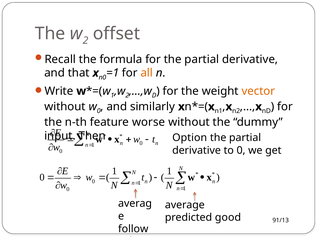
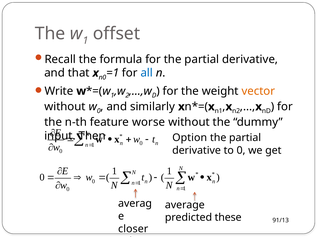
w 2: 2 -> 1
all colour: orange -> blue
good: good -> these
follow: follow -> closer
